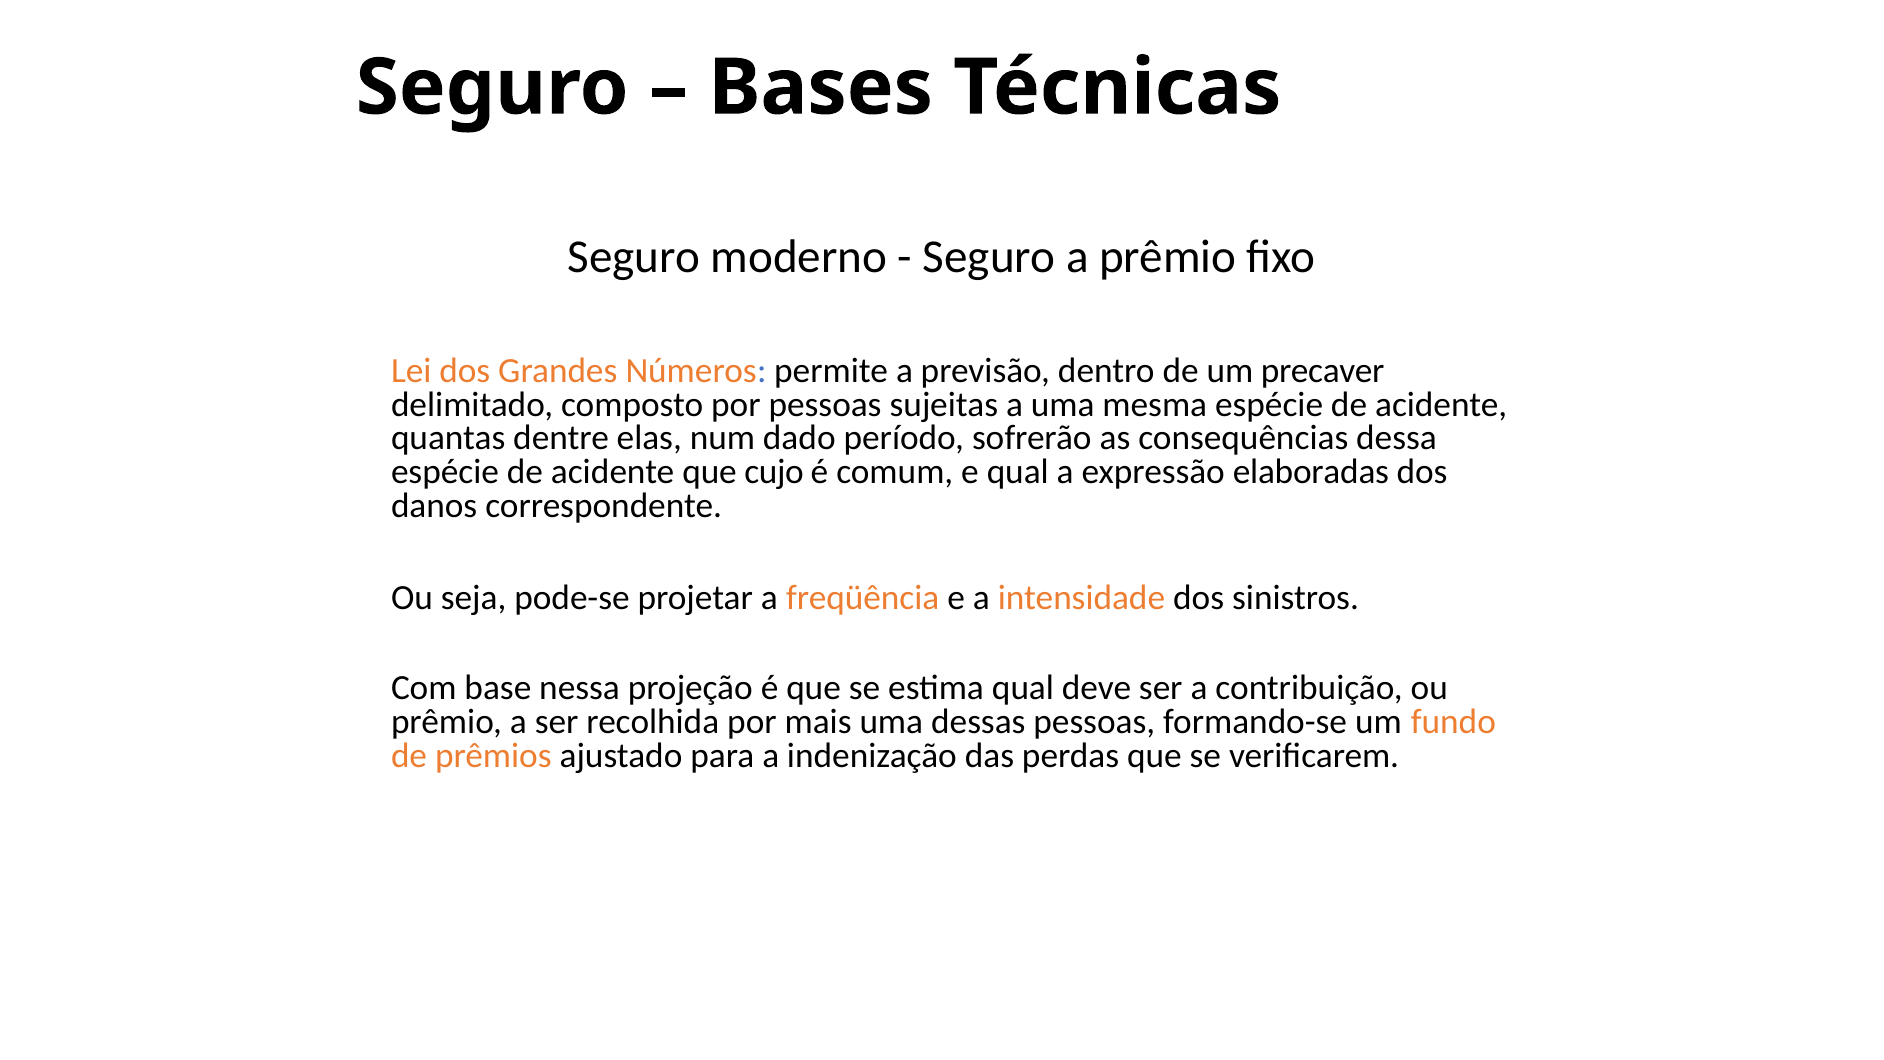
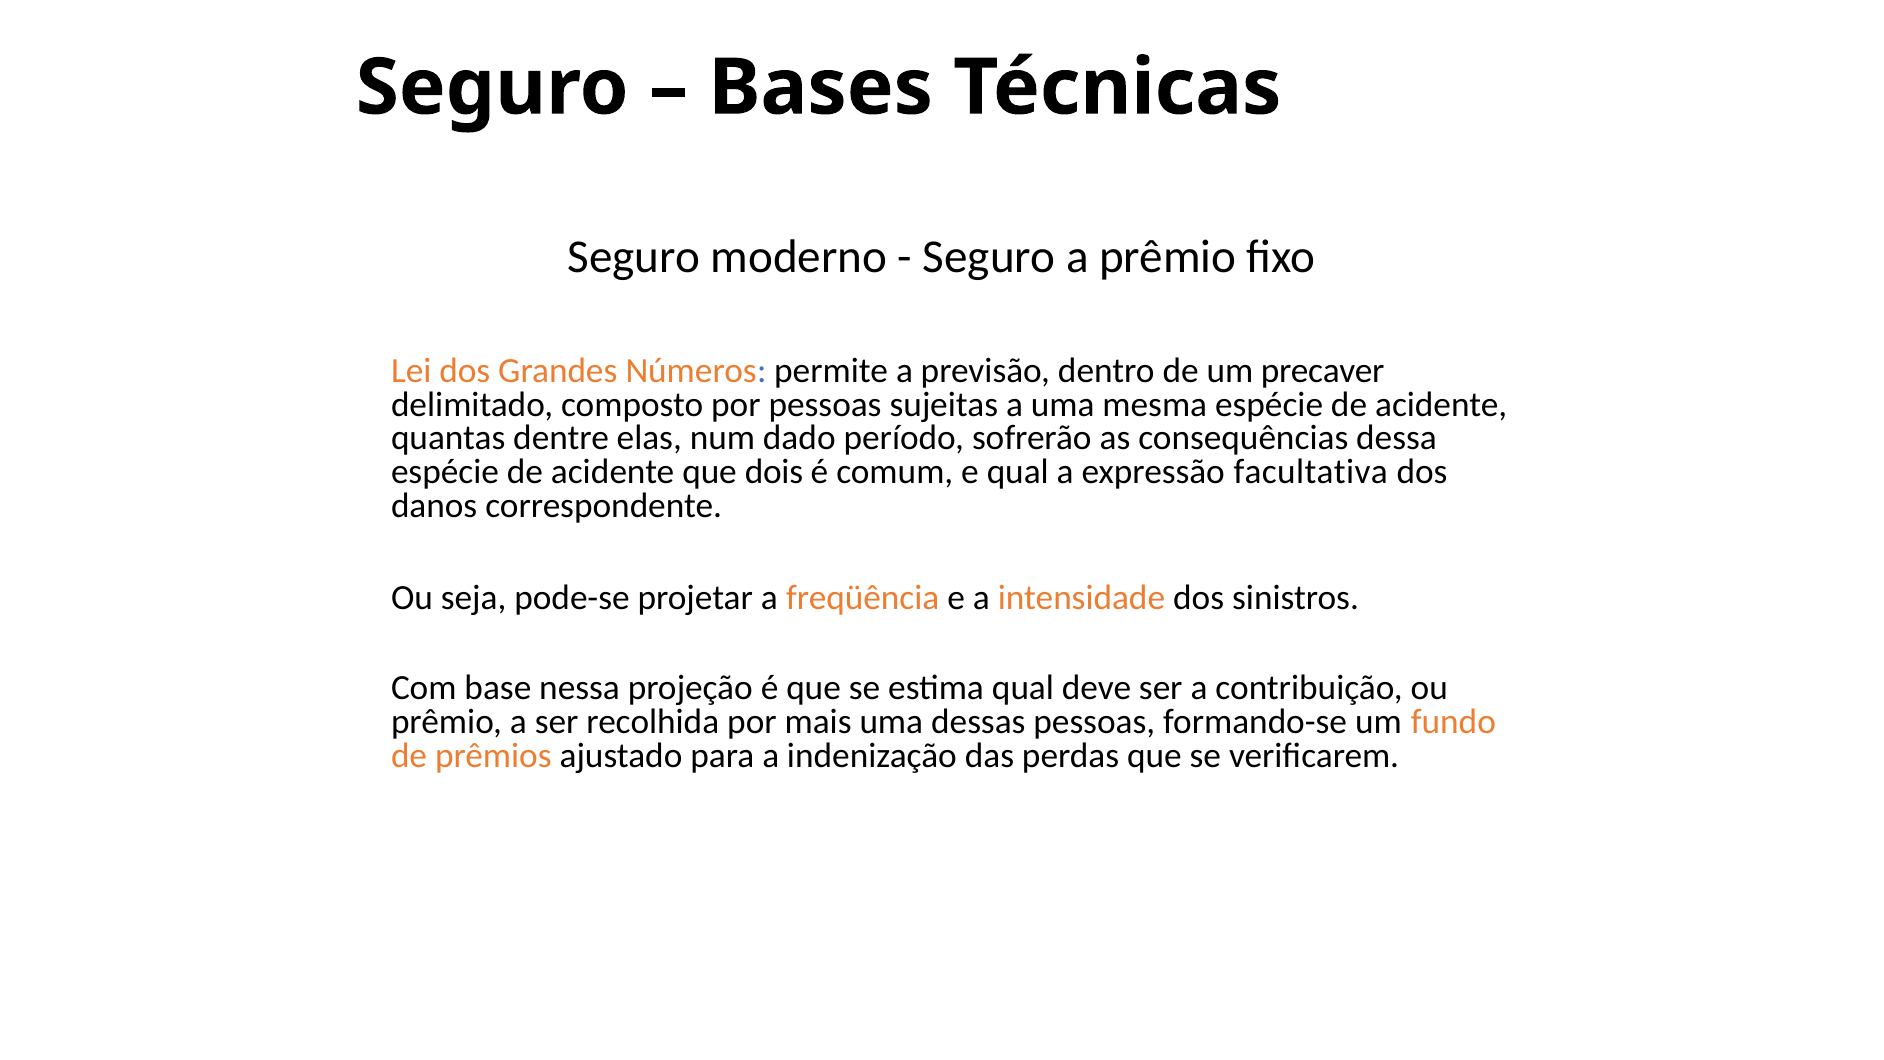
cujo: cujo -> dois
elaboradas: elaboradas -> facultativa
